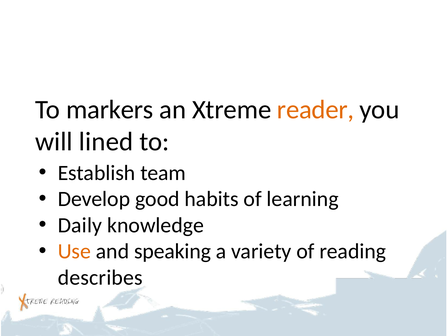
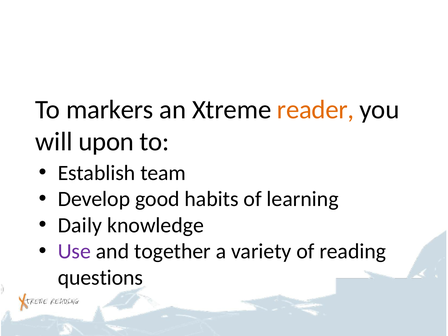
lined: lined -> upon
Use colour: orange -> purple
speaking: speaking -> together
describes: describes -> questions
